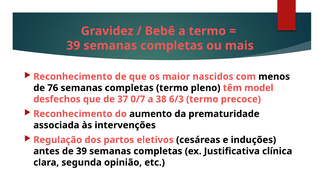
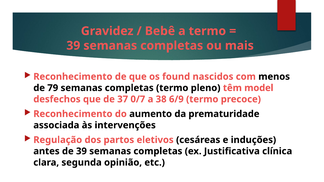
maior: maior -> found
76: 76 -> 79
6/3: 6/3 -> 6/9
